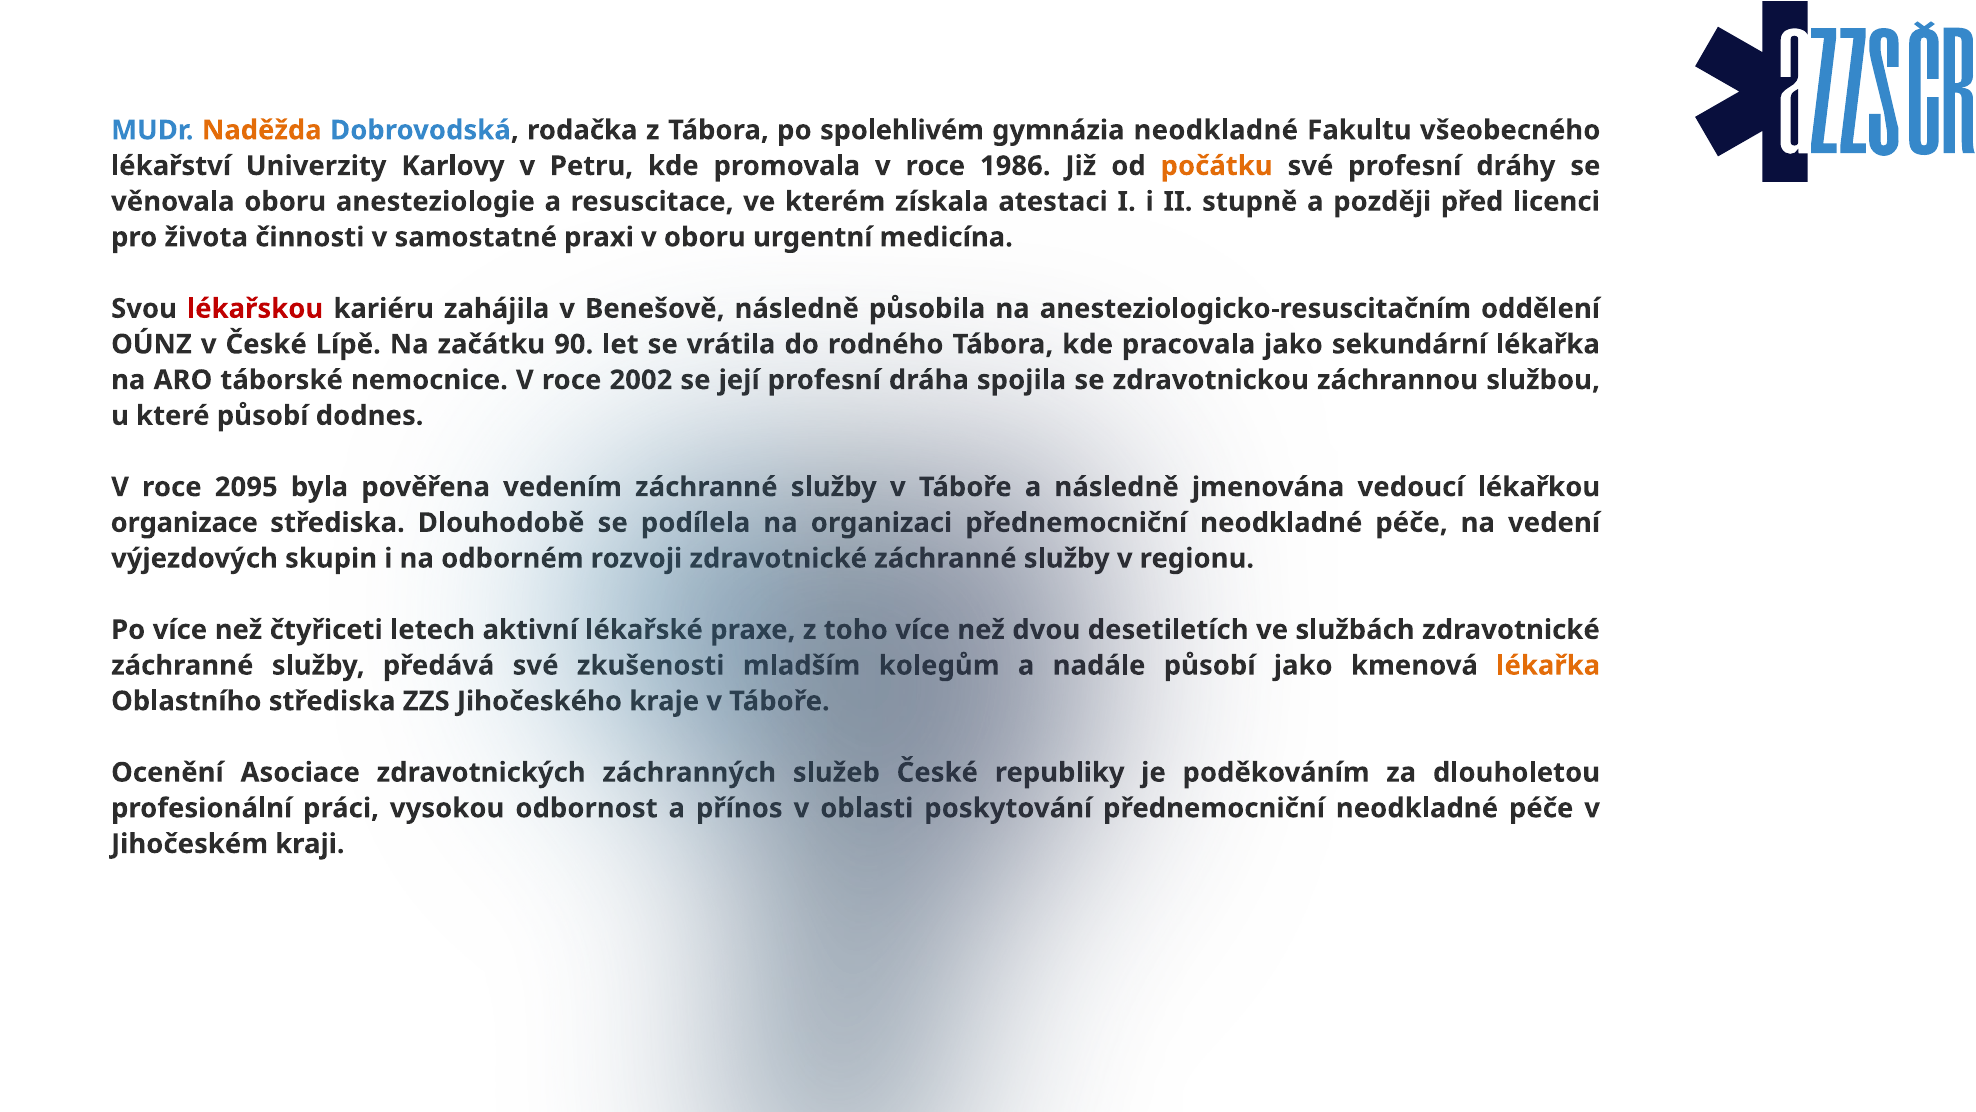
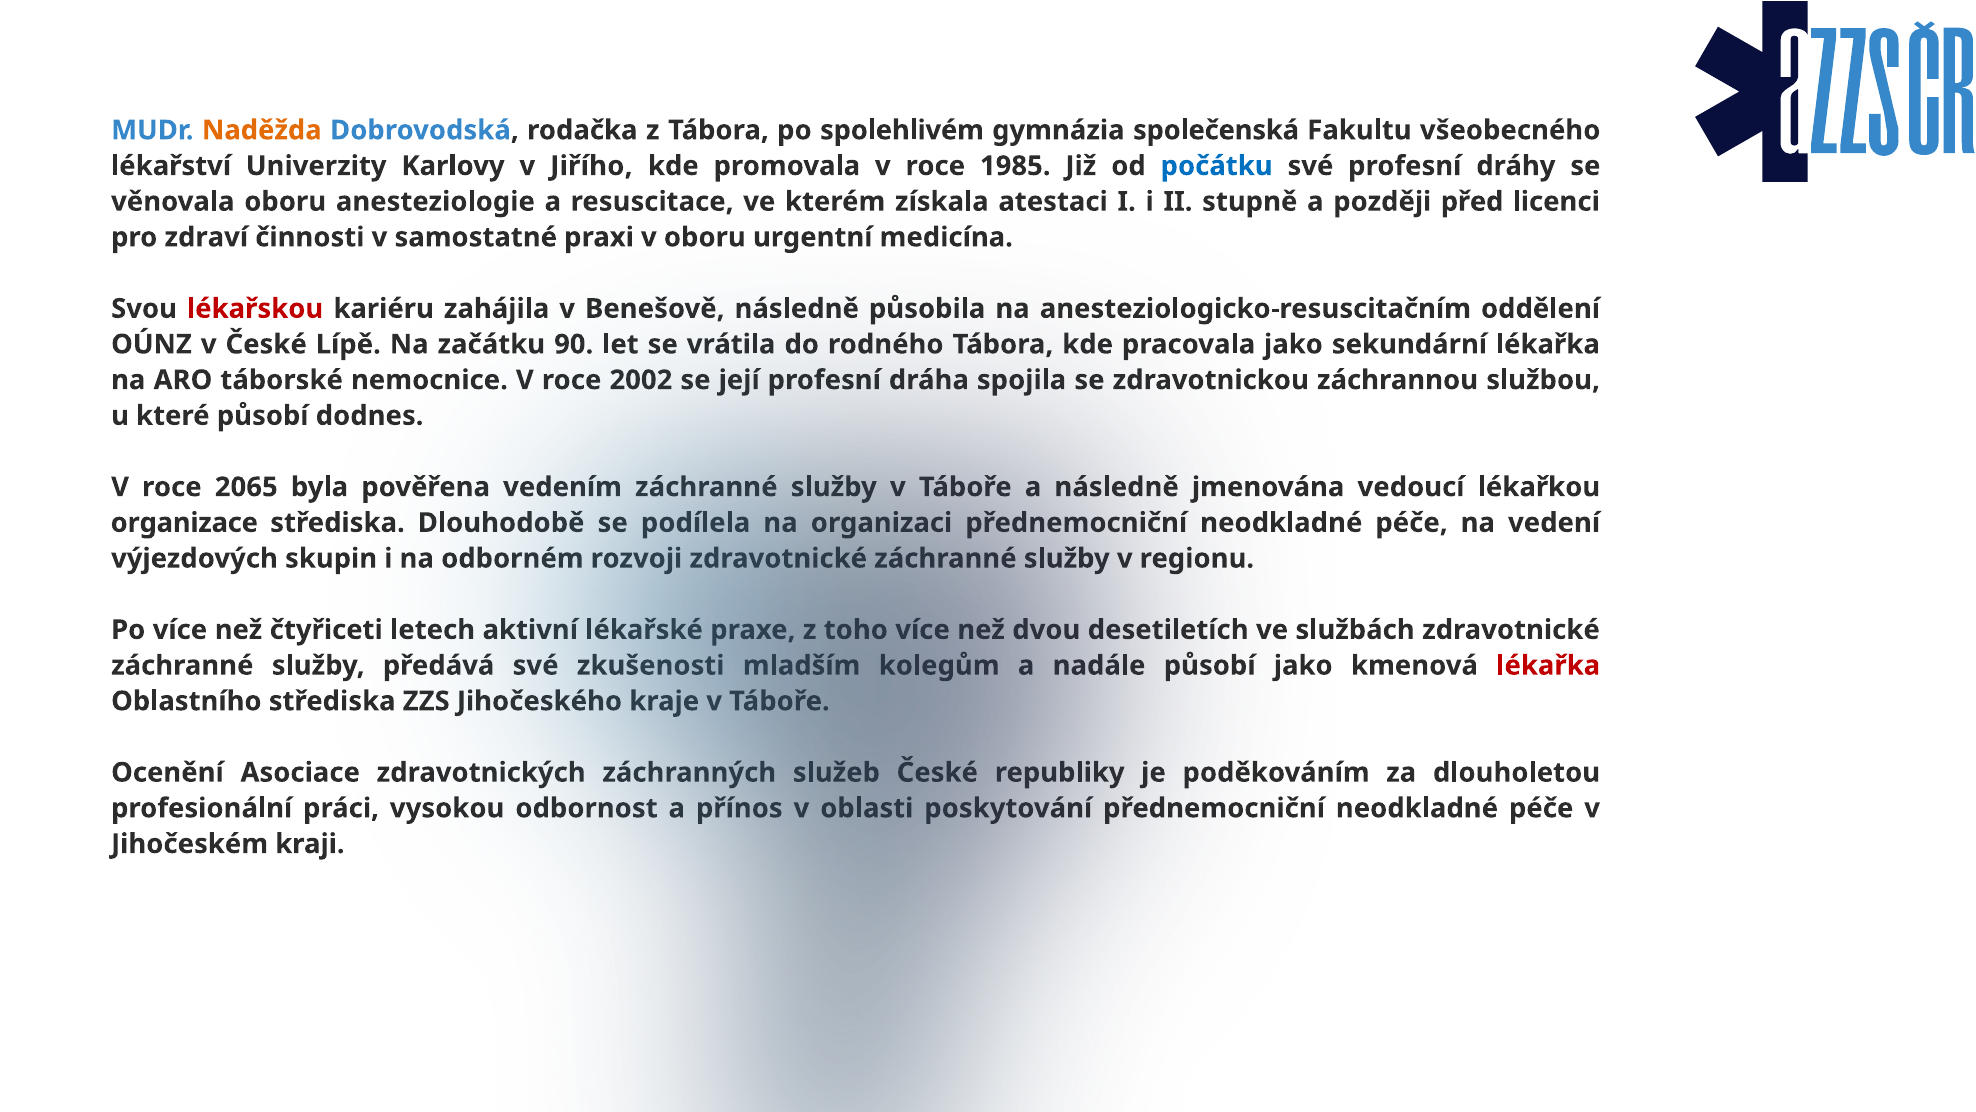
gymnázia neodkladné: neodkladné -> společenská
Petru: Petru -> Jiřího
1986: 1986 -> 1985
počátku colour: orange -> blue
života: života -> zdraví
2095: 2095 -> 2065
lékařka at (1548, 665) colour: orange -> red
